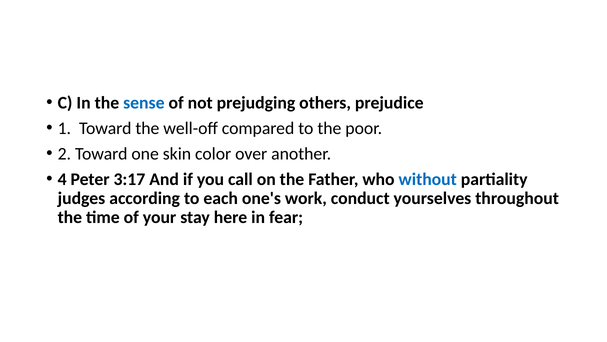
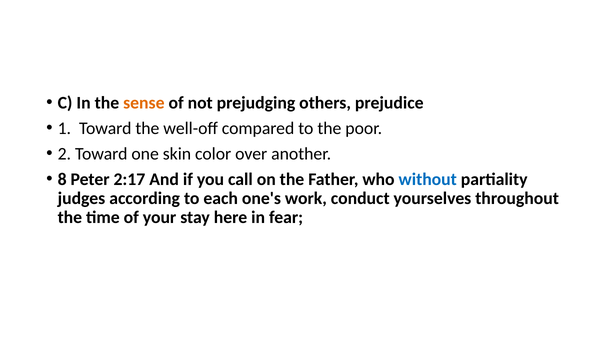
sense colour: blue -> orange
4: 4 -> 8
3:17: 3:17 -> 2:17
